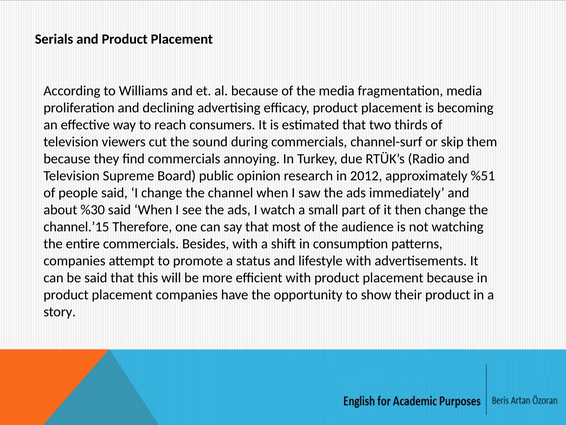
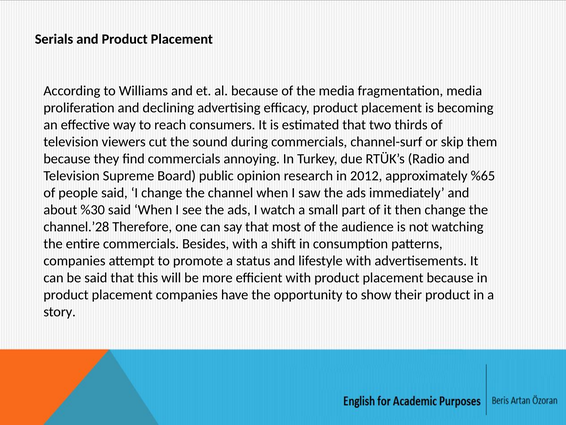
%51: %51 -> %65
channel.’15: channel.’15 -> channel.’28
